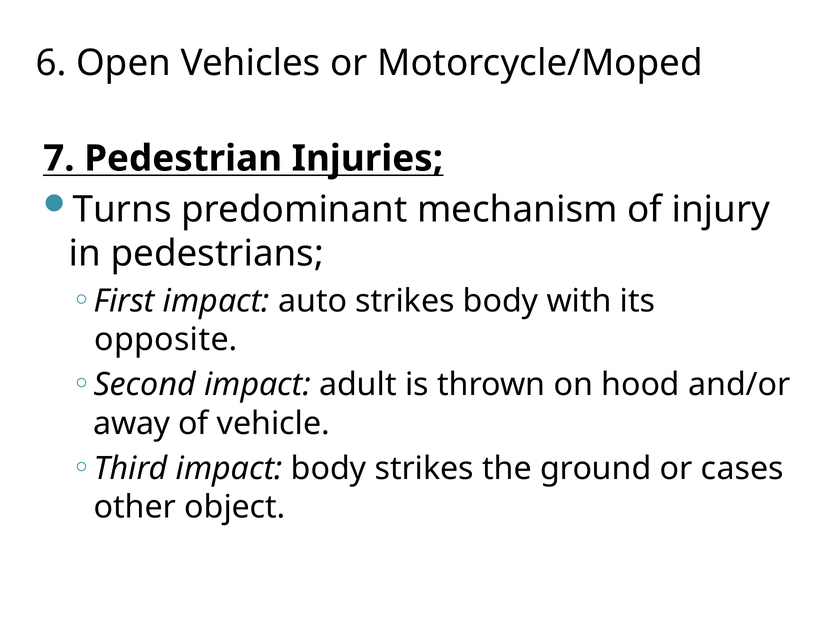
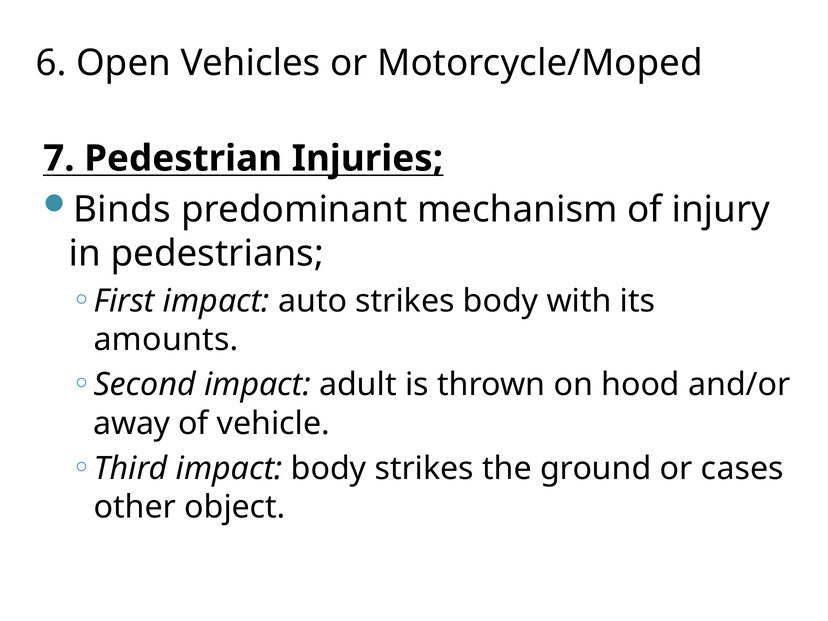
Turns: Turns -> Binds
opposite: opposite -> amounts
